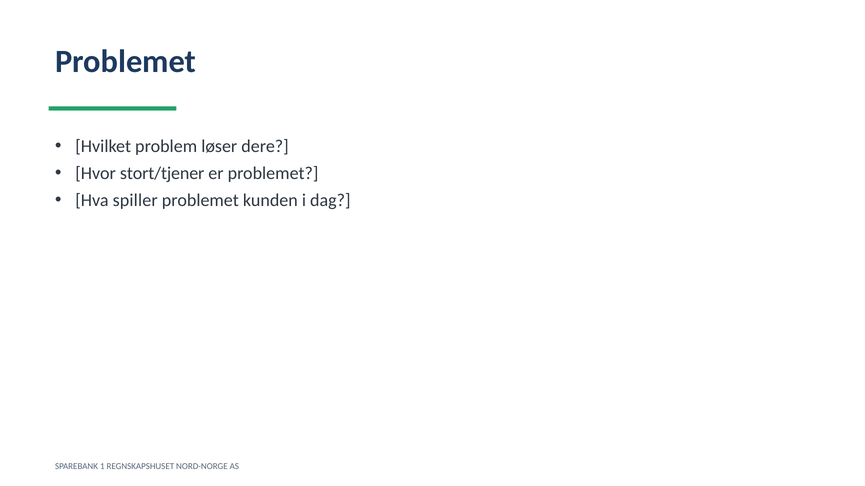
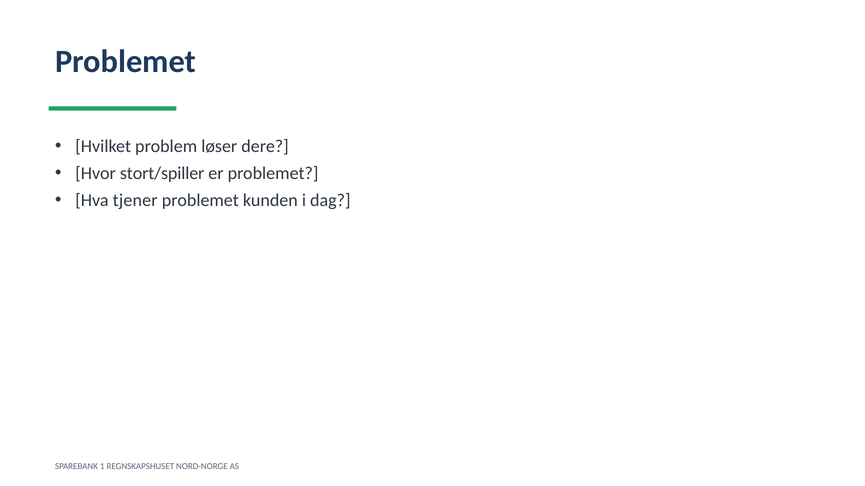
stort/tjener: stort/tjener -> stort/spiller
spiller: spiller -> tjener
